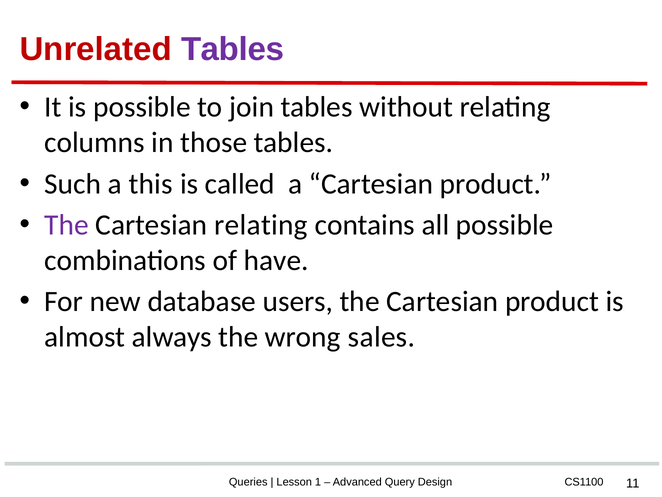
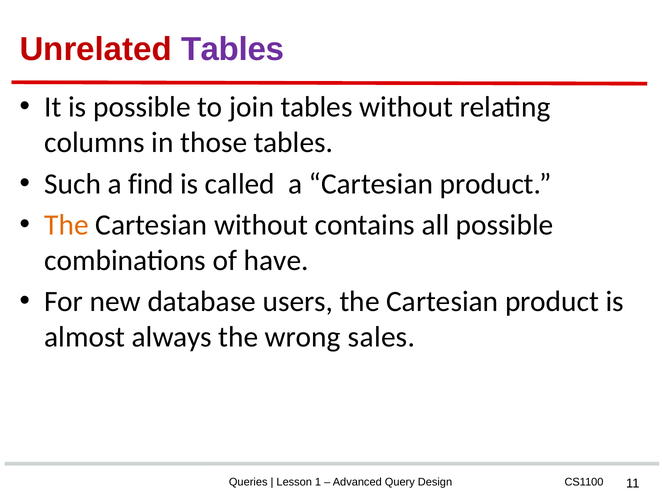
this: this -> find
The at (67, 225) colour: purple -> orange
Cartesian relating: relating -> without
